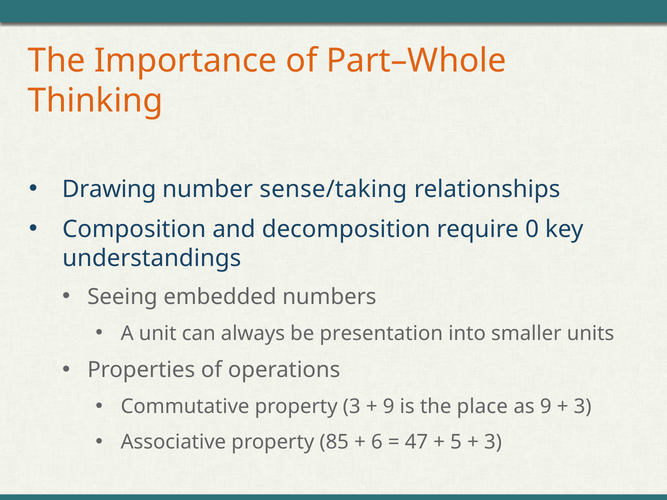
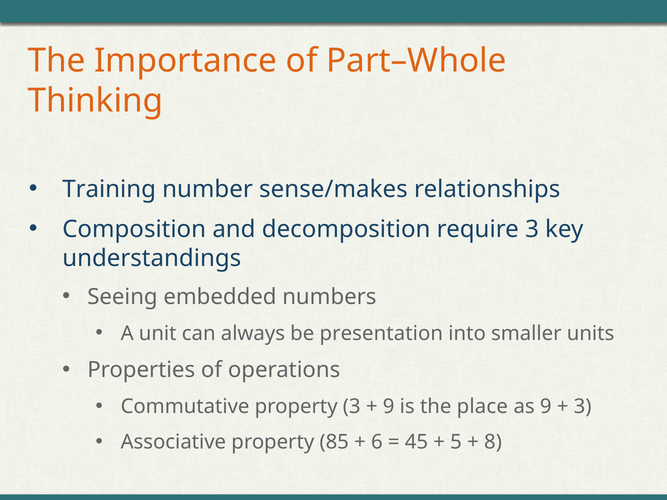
Drawing: Drawing -> Training
sense/taking: sense/taking -> sense/makes
require 0: 0 -> 3
47: 47 -> 45
3 at (493, 442): 3 -> 8
